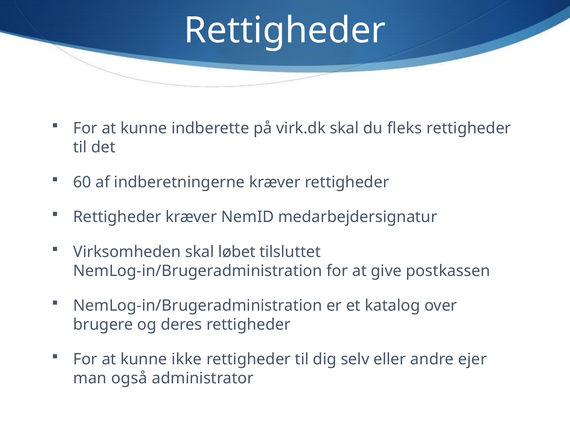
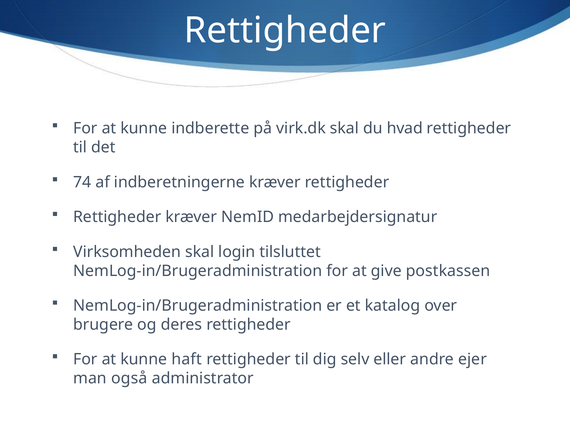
fleks: fleks -> hvad
60: 60 -> 74
løbet: løbet -> login
ikke: ikke -> haft
